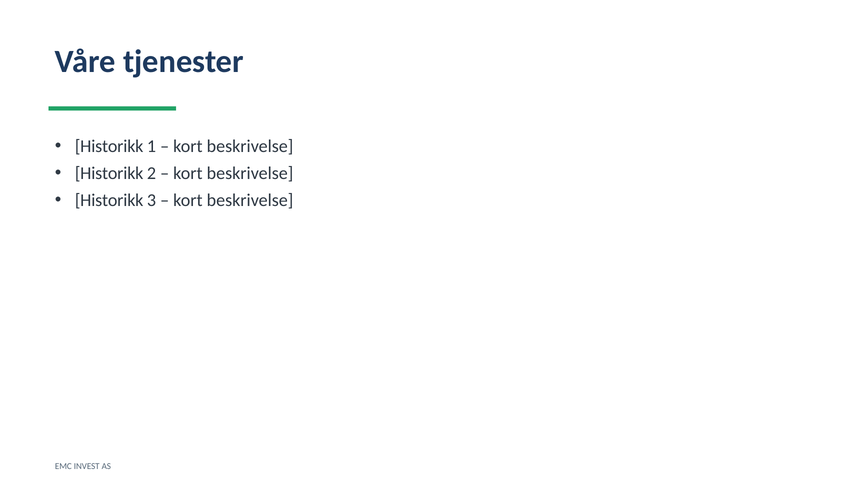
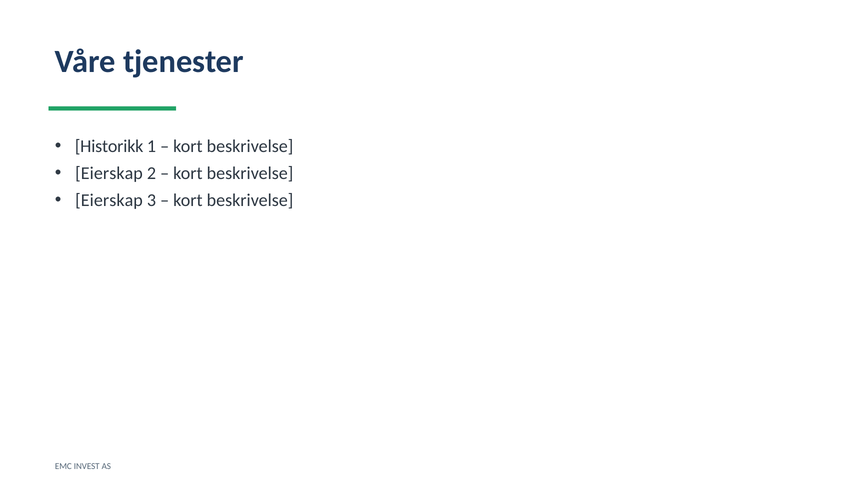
Historikk at (109, 173): Historikk -> Eierskap
Historikk at (109, 200): Historikk -> Eierskap
